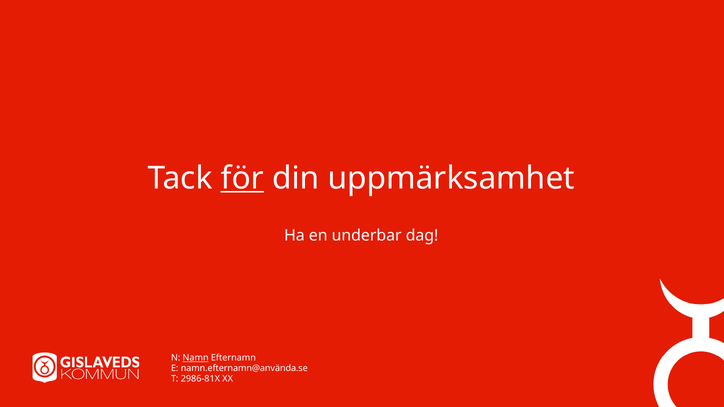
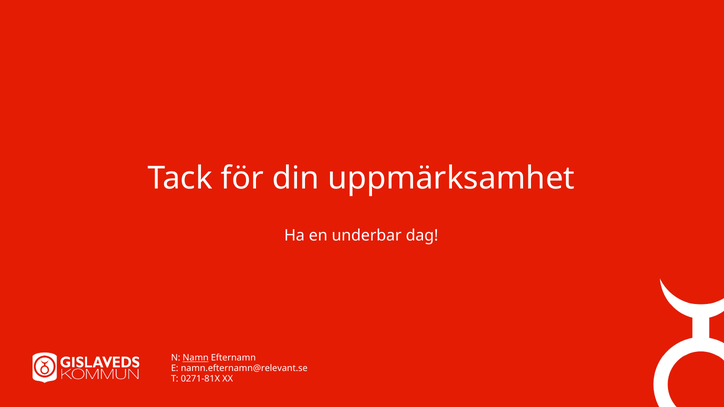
för underline: present -> none
namn.efternamn@använda.se: namn.efternamn@använda.se -> namn.efternamn@relevant.se
2986-81X: 2986-81X -> 0271-81X
